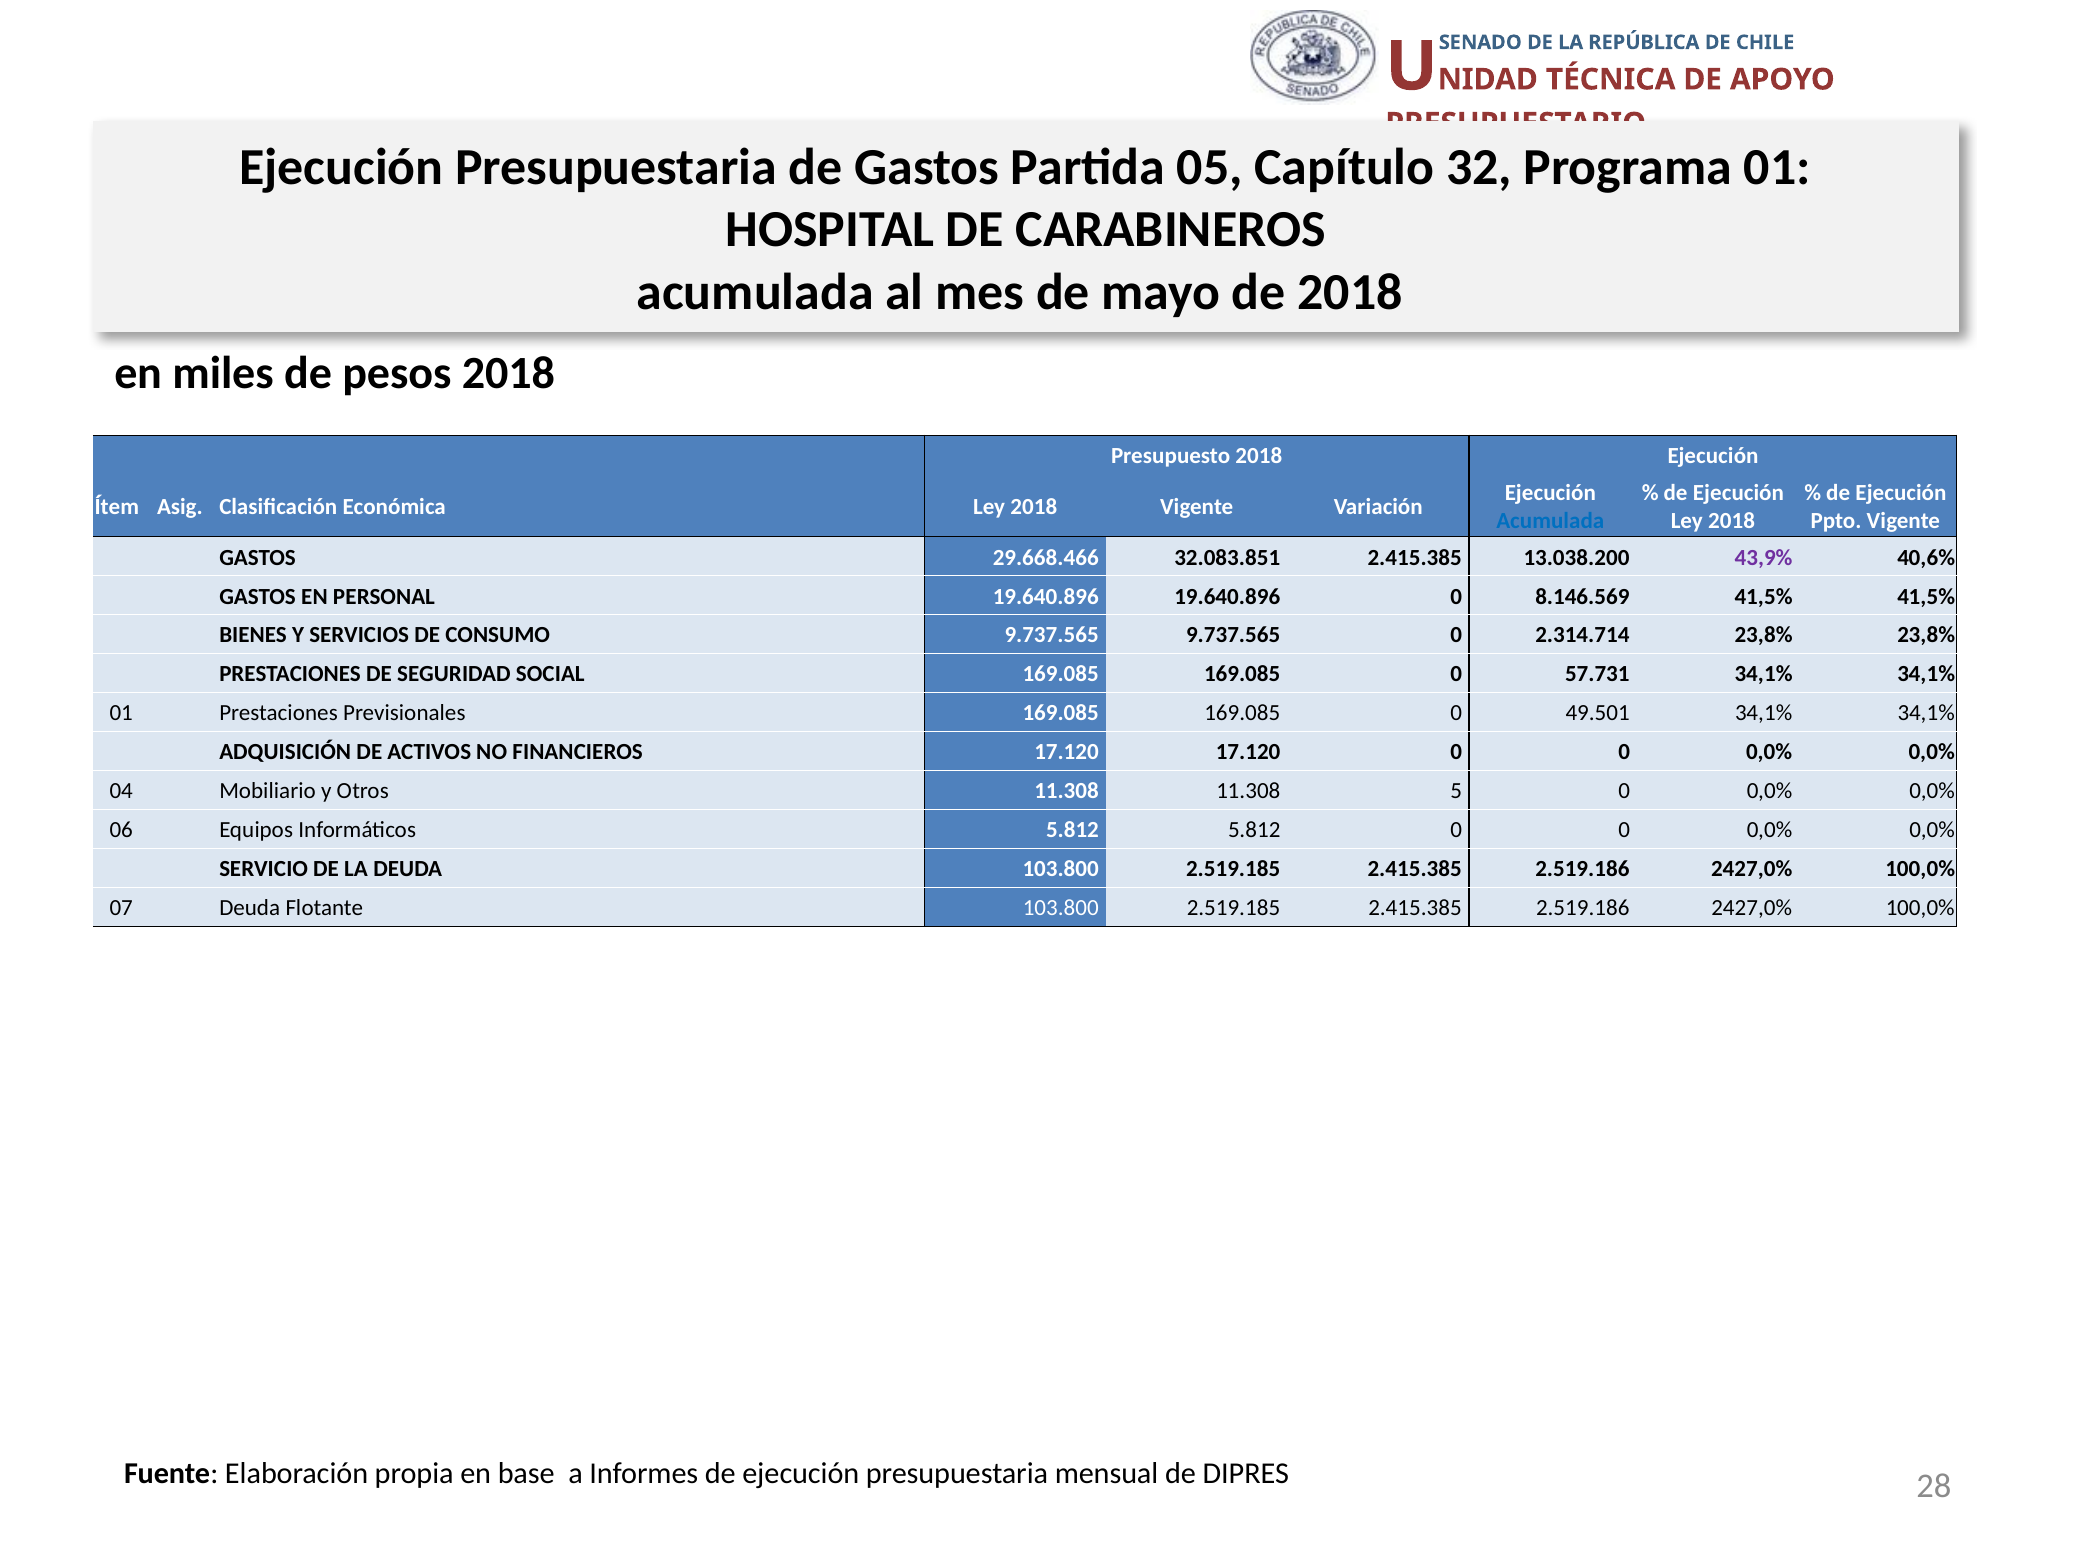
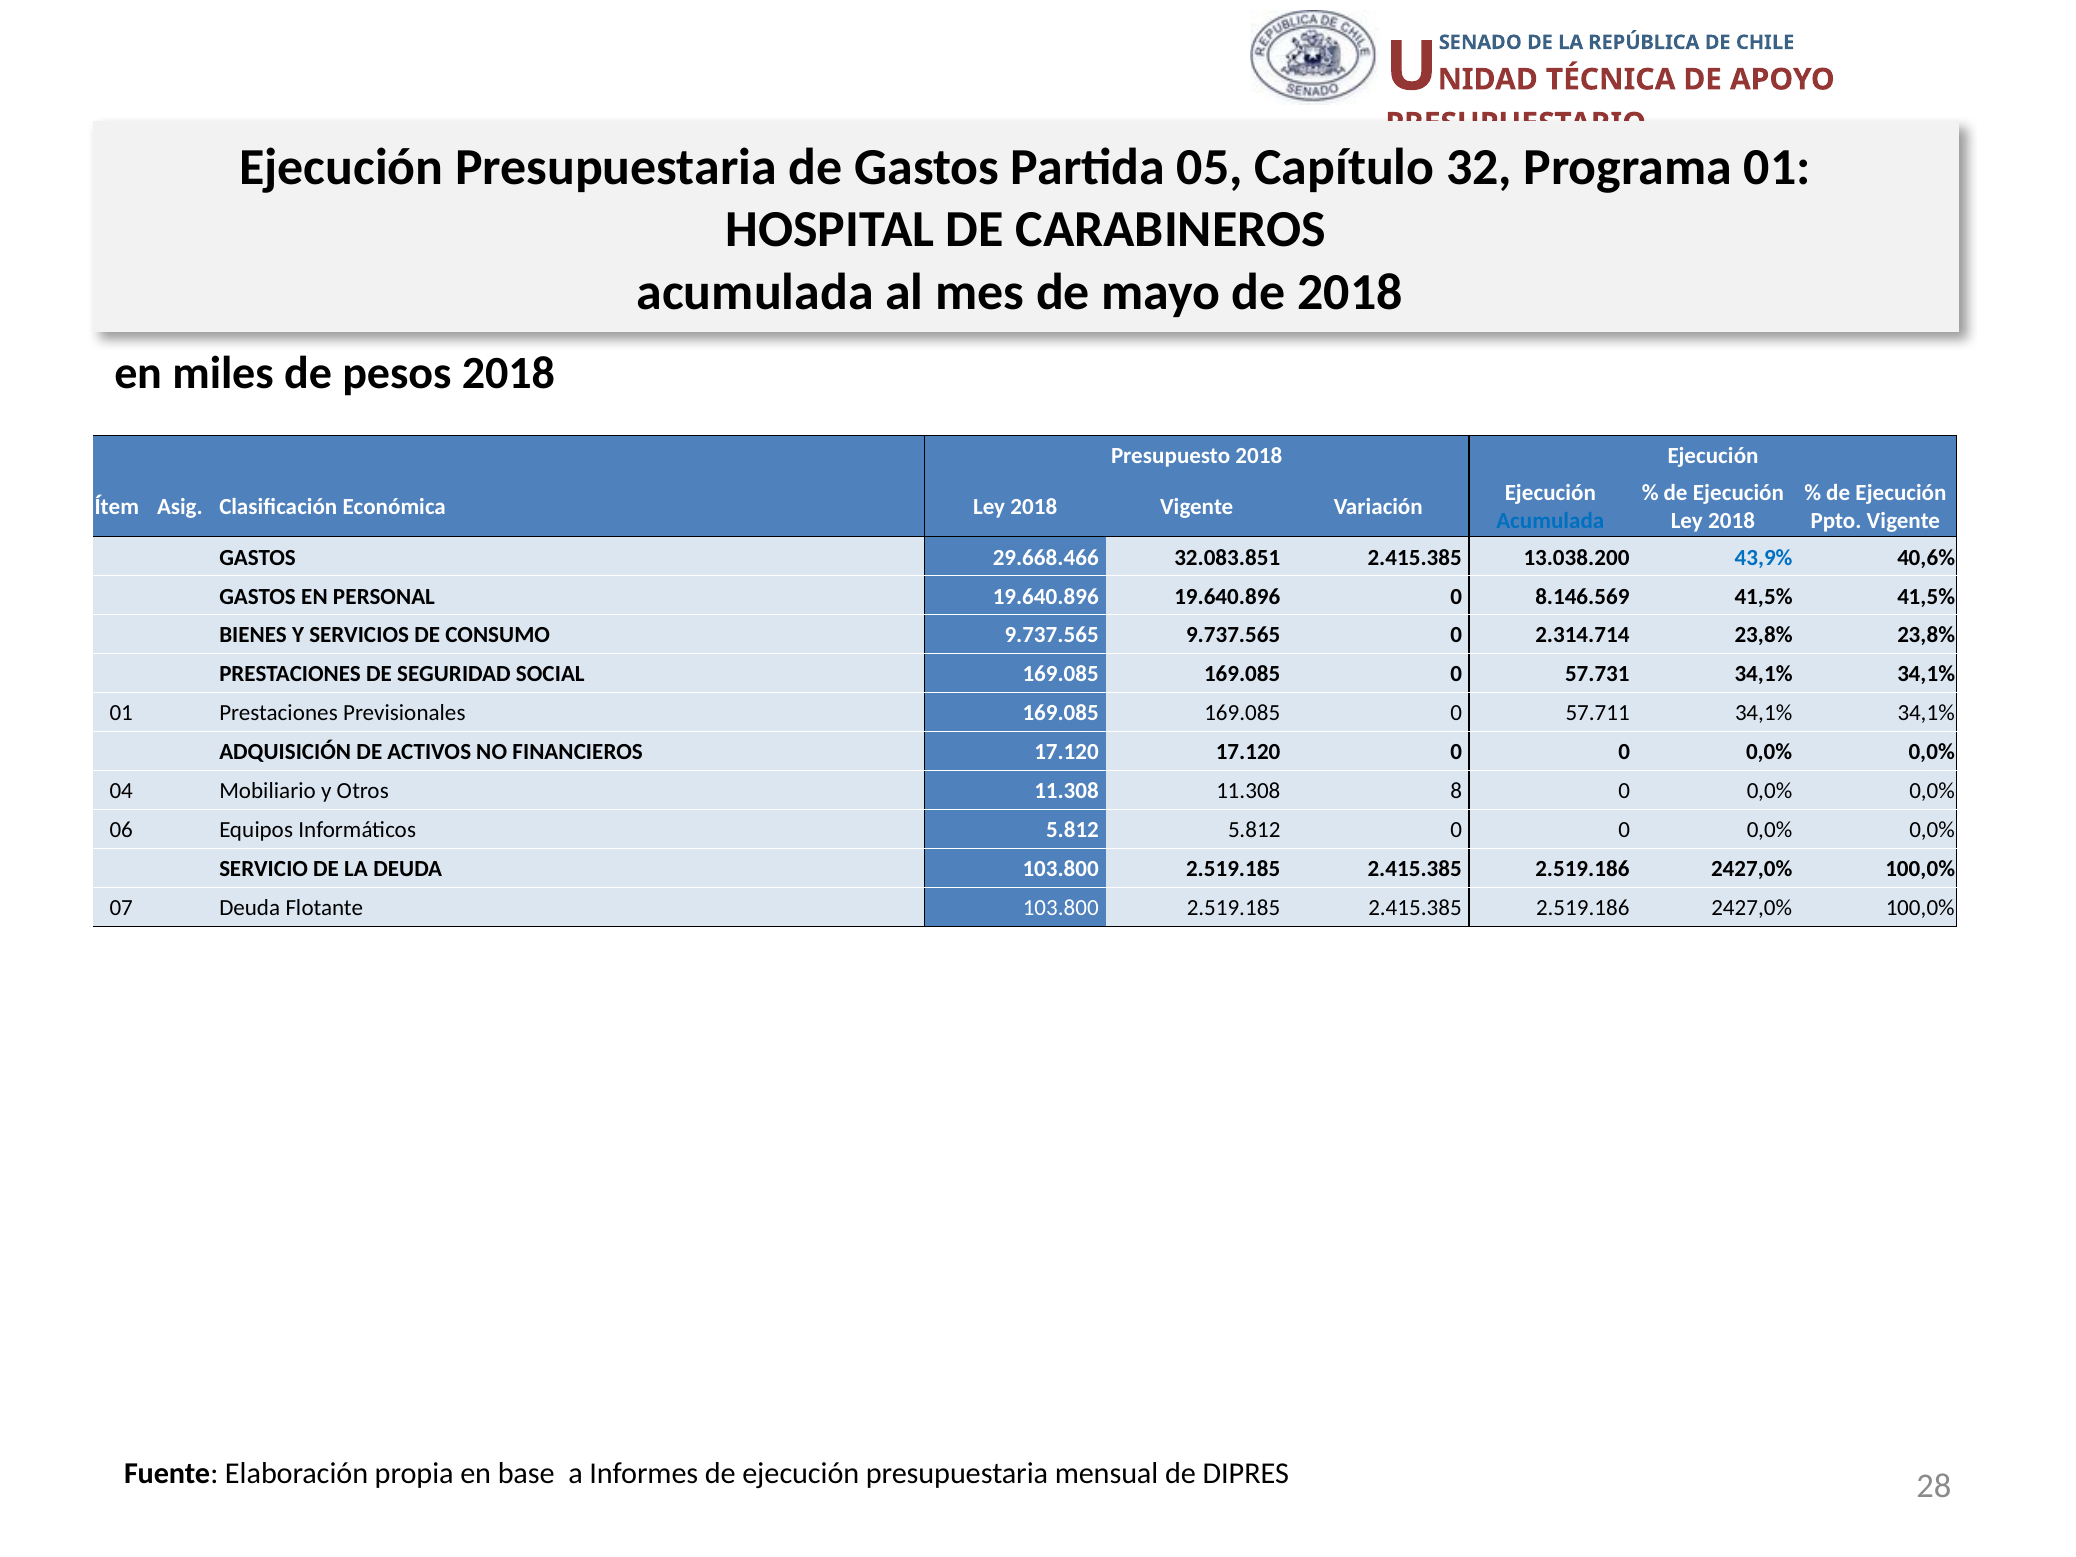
43,9% colour: purple -> blue
49.501: 49.501 -> 57.711
5: 5 -> 8
